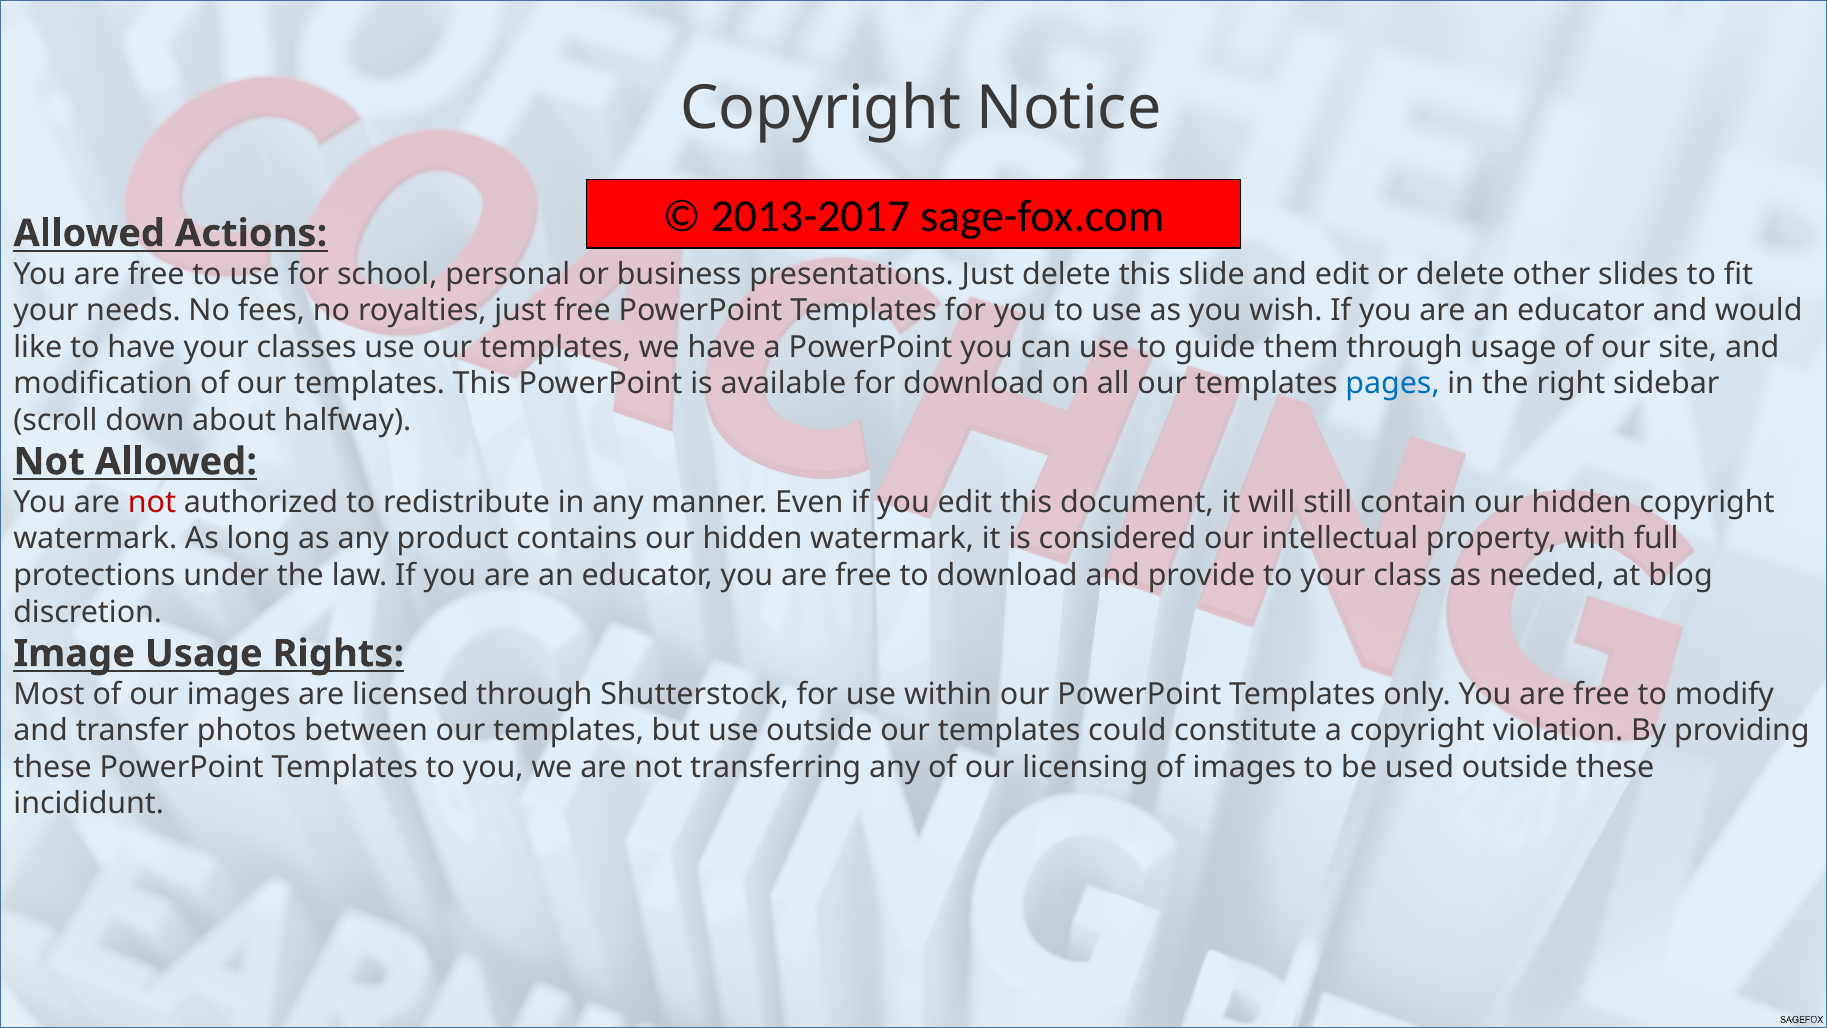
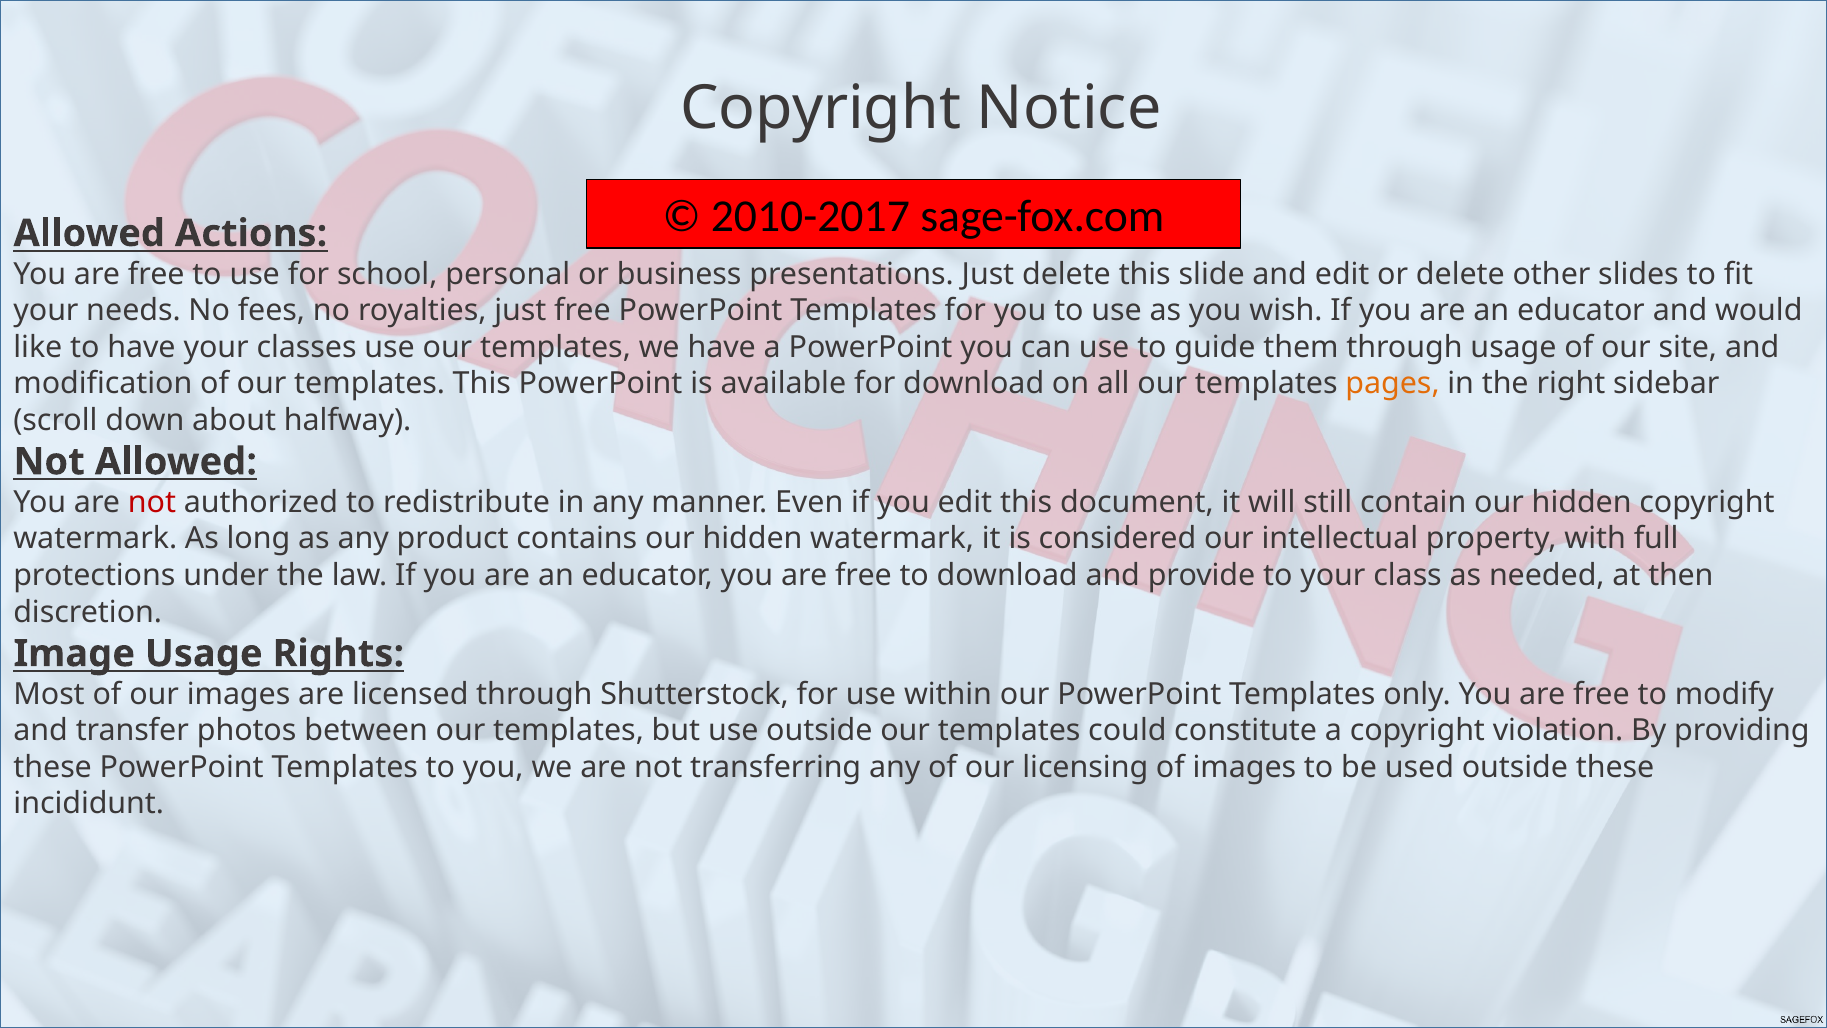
2013-2017: 2013-2017 -> 2010-2017
pages colour: blue -> orange
blog: blog -> then
